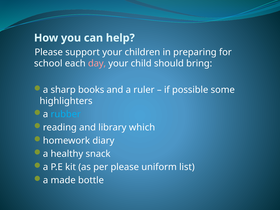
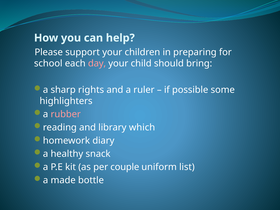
books: books -> rights
rubber colour: light blue -> pink
per please: please -> couple
